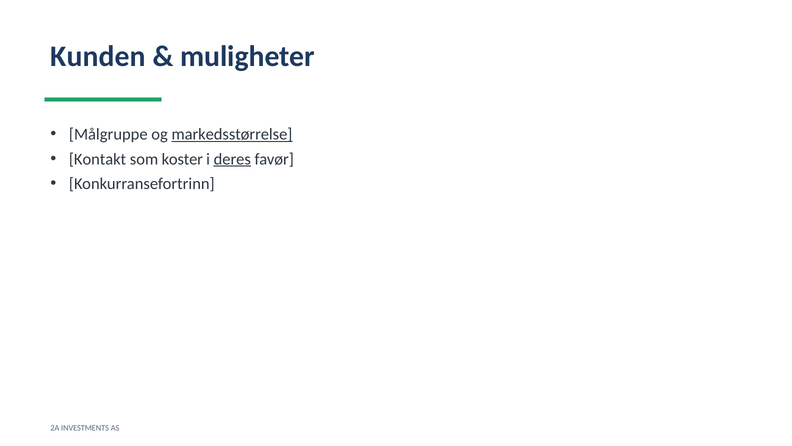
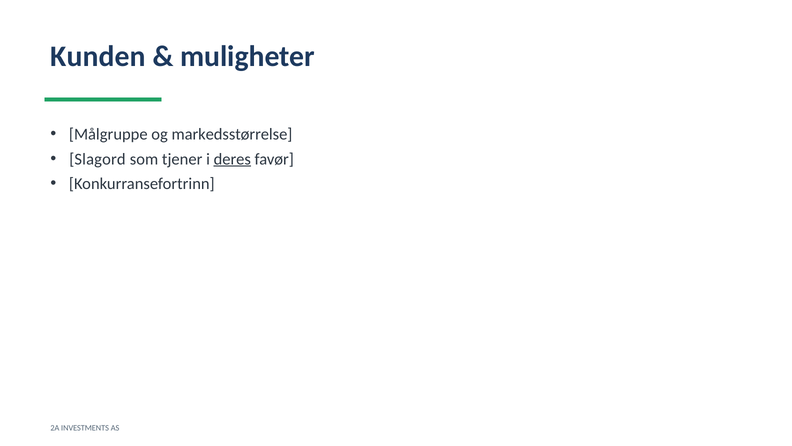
markedsstørrelse underline: present -> none
Kontakt: Kontakt -> Slagord
koster: koster -> tjener
